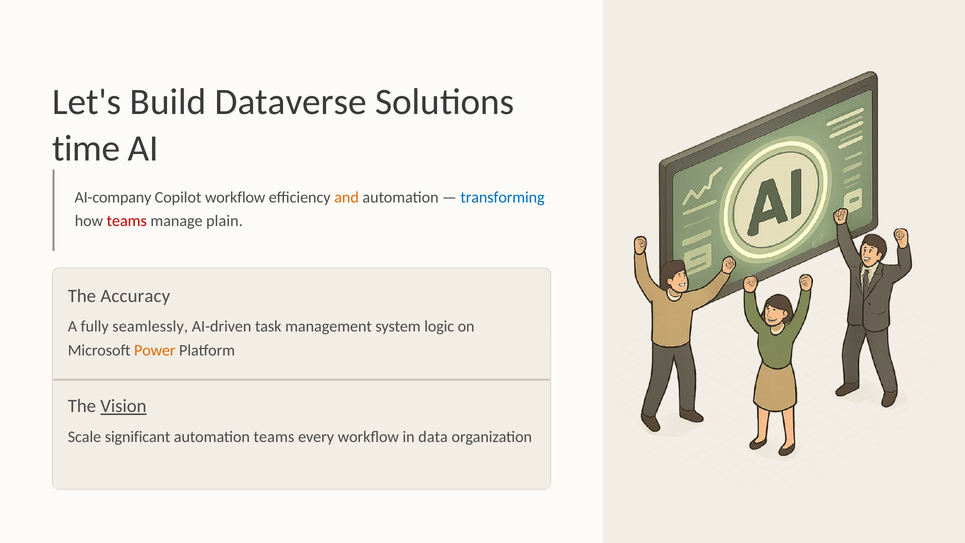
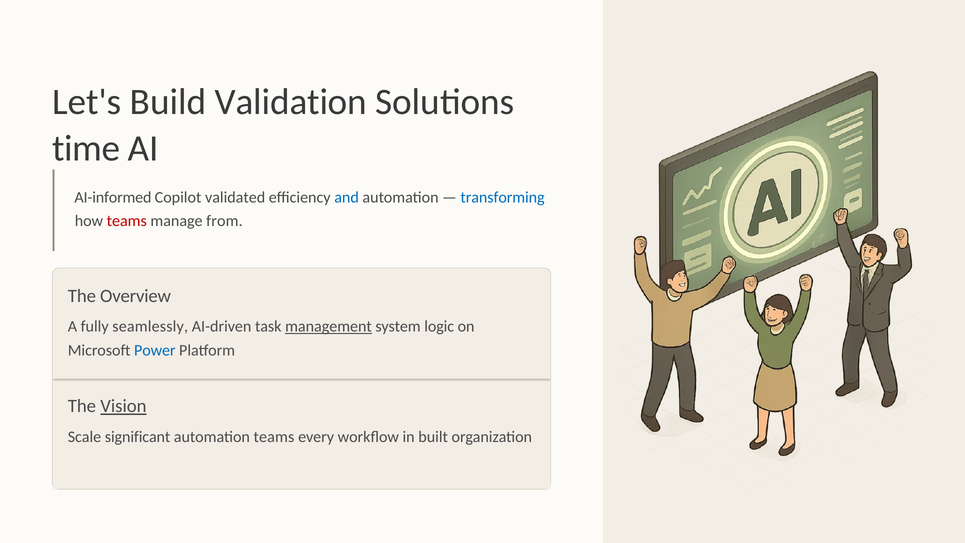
Dataverse: Dataverse -> Validation
AI-company: AI-company -> AI-informed
Copilot workflow: workflow -> validated
and colour: orange -> blue
plain: plain -> from
Accuracy: Accuracy -> Overview
management underline: none -> present
Power colour: orange -> blue
data: data -> built
